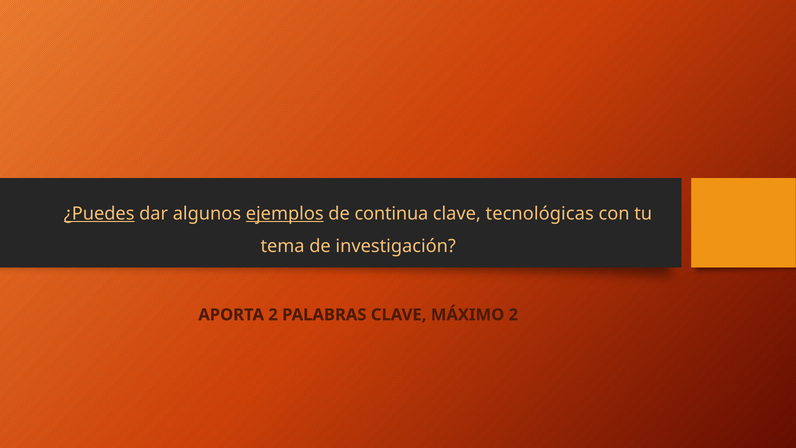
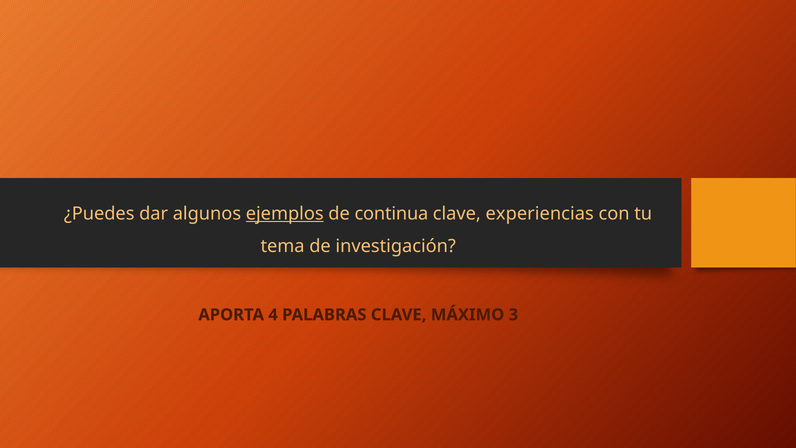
¿Puedes underline: present -> none
tecnológicas: tecnológicas -> experiencias
APORTA 2: 2 -> 4
MÁXIMO 2: 2 -> 3
